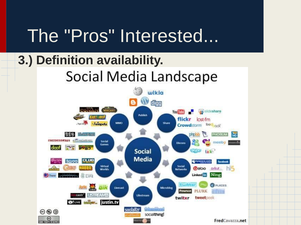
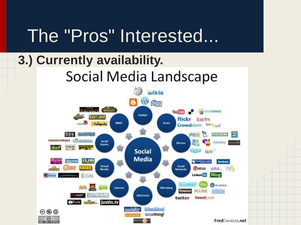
Definition: Definition -> Currently
